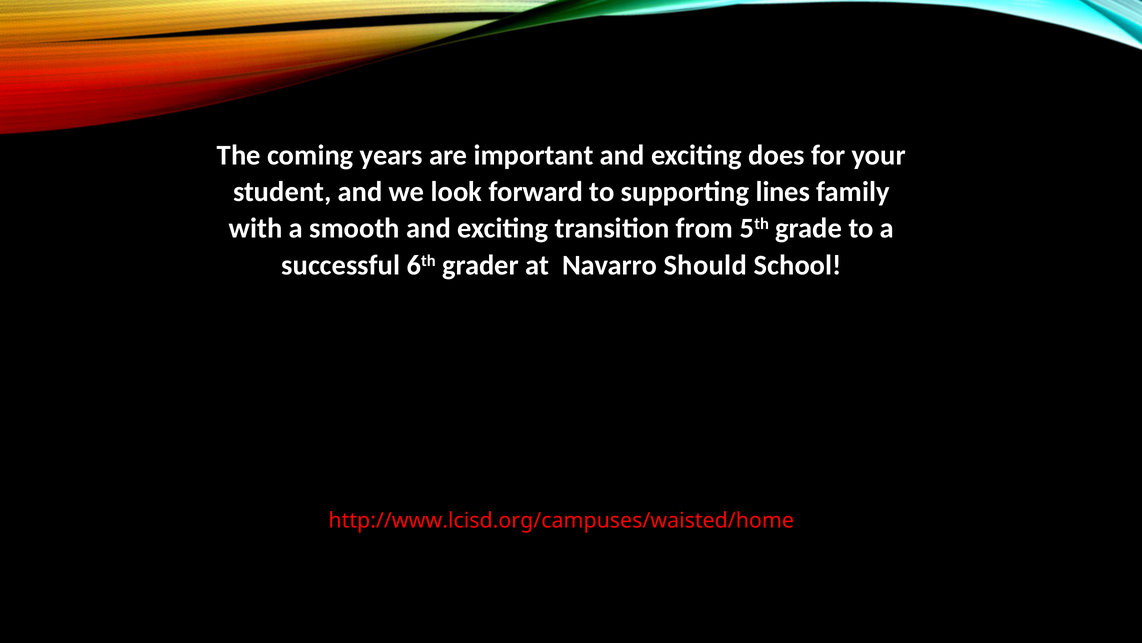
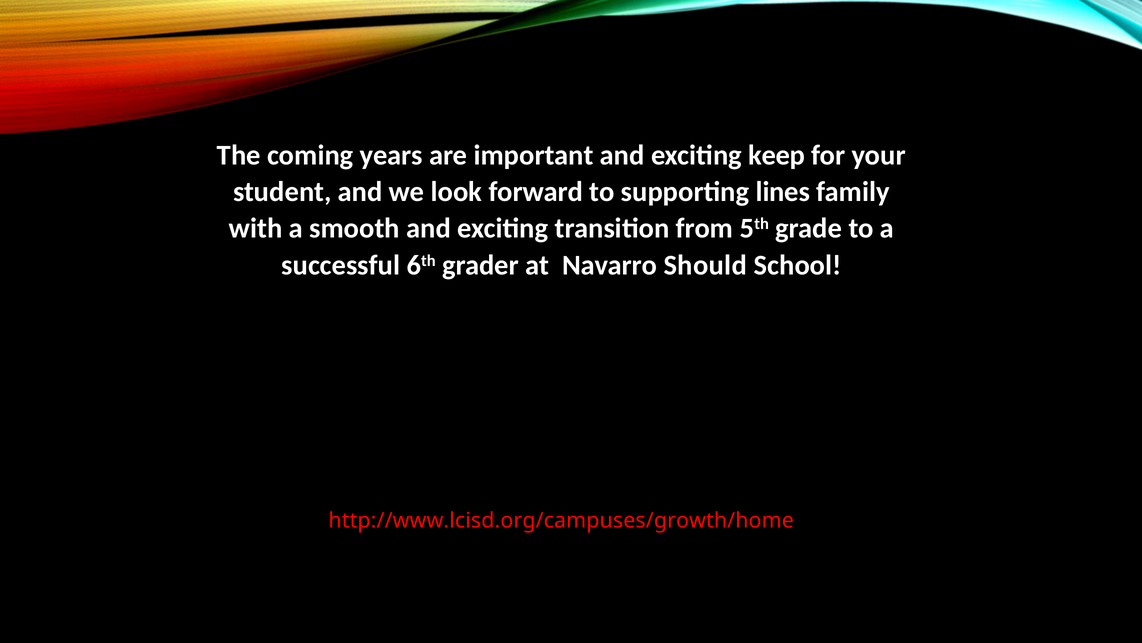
does: does -> keep
http://www.lcisd.org/campuses/waisted/home: http://www.lcisd.org/campuses/waisted/home -> http://www.lcisd.org/campuses/growth/home
